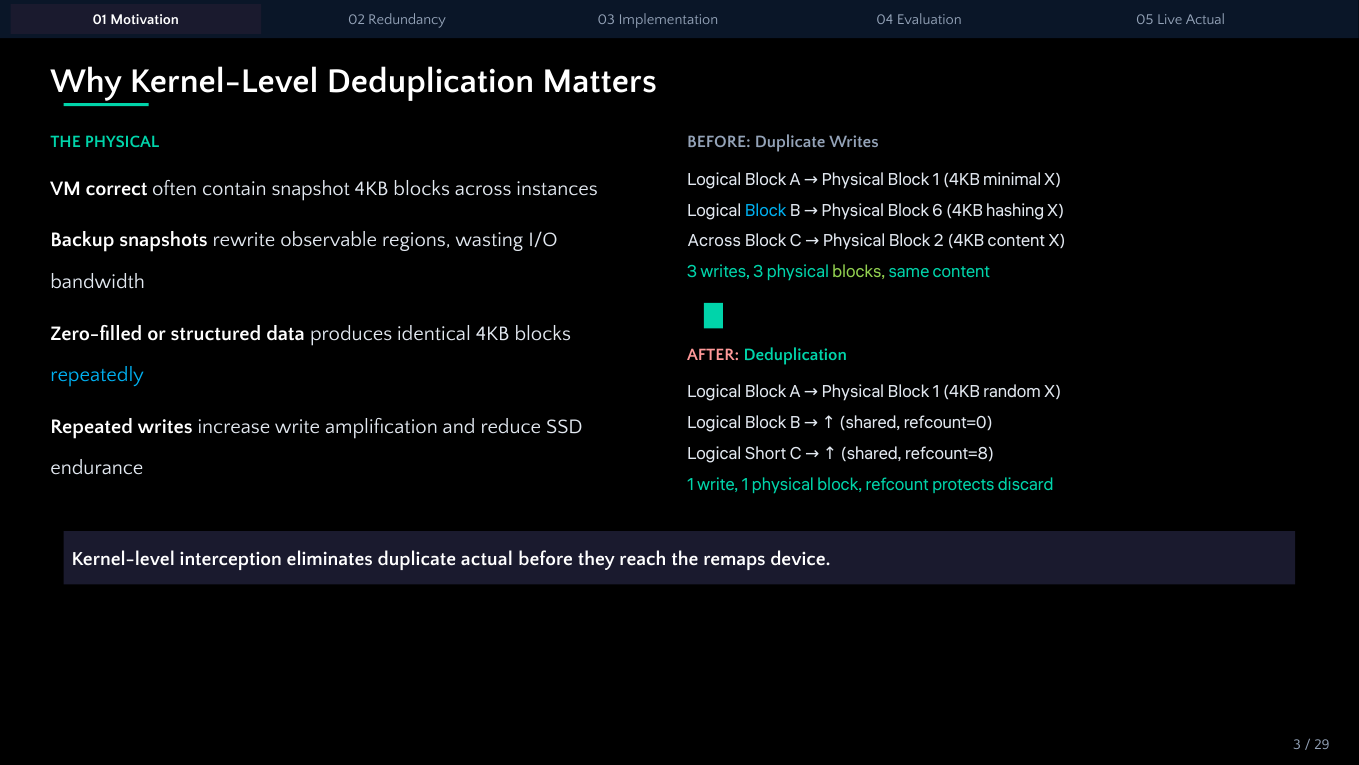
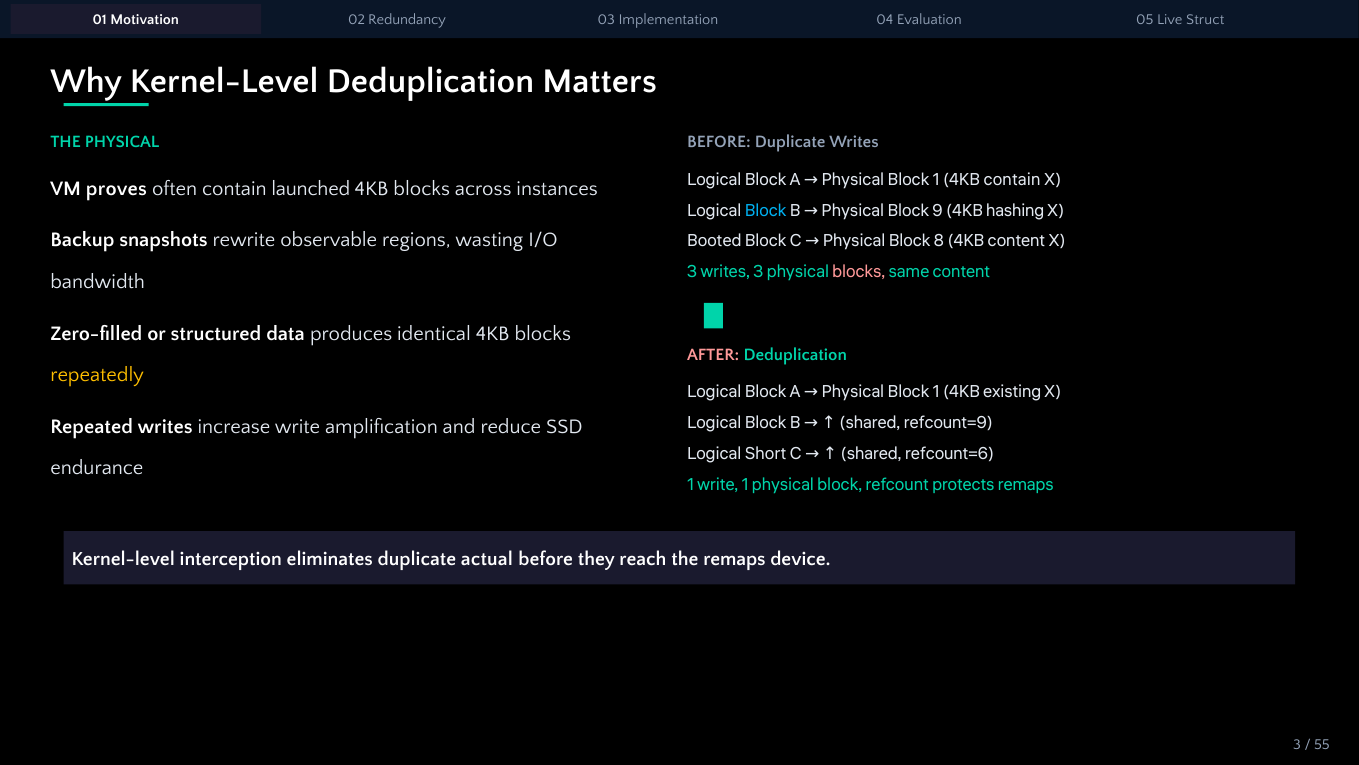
Live Actual: Actual -> Struct
4KB minimal: minimal -> contain
correct: correct -> proves
snapshot: snapshot -> launched
6: 6 -> 9
Across at (714, 241): Across -> Booted
2: 2 -> 8
blocks at (859, 272) colour: light green -> pink
repeatedly colour: light blue -> yellow
random: random -> existing
refcount=0: refcount=0 -> refcount=9
refcount=8: refcount=8 -> refcount=6
protects discard: discard -> remaps
29: 29 -> 55
